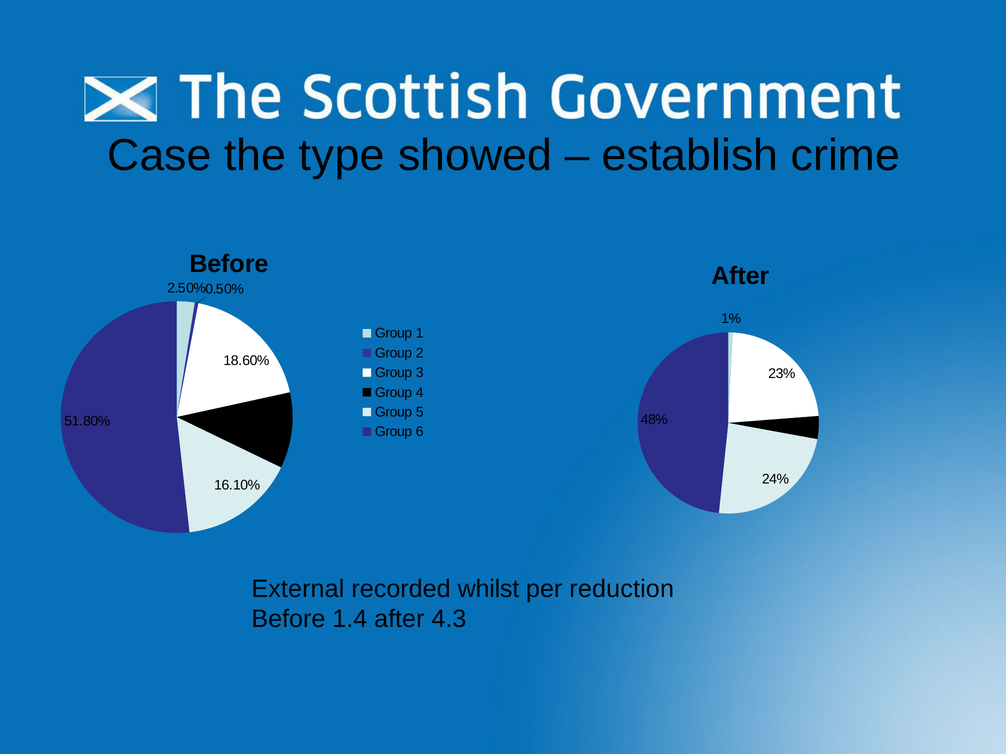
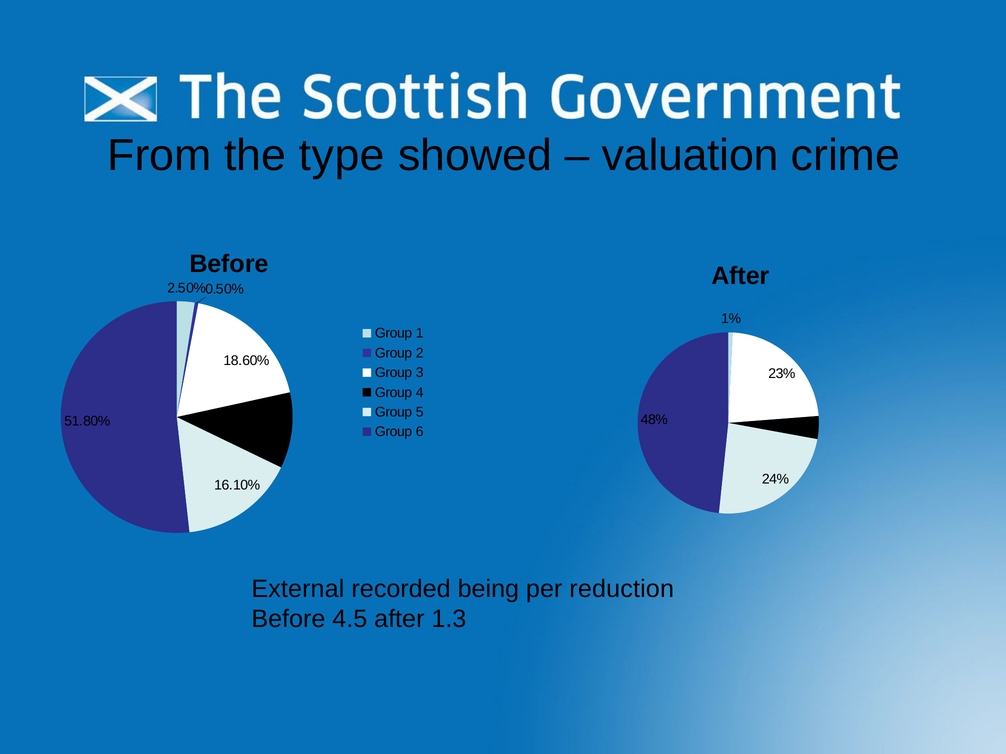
Case: Case -> From
establish: establish -> valuation
whilst: whilst -> being
1.4: 1.4 -> 4.5
4.3: 4.3 -> 1.3
